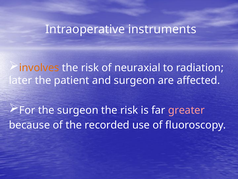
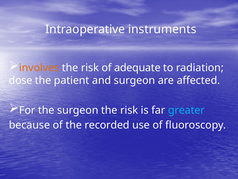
neuraxial: neuraxial -> adequate
later: later -> dose
greater colour: pink -> light blue
